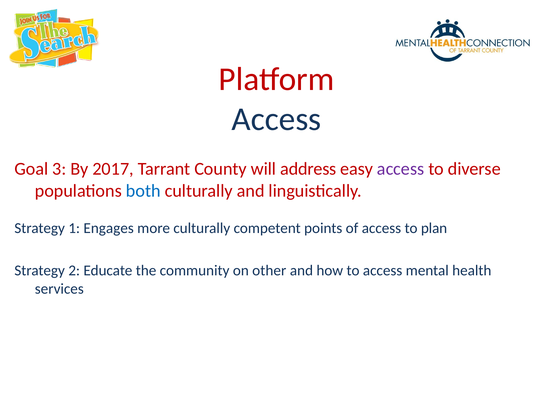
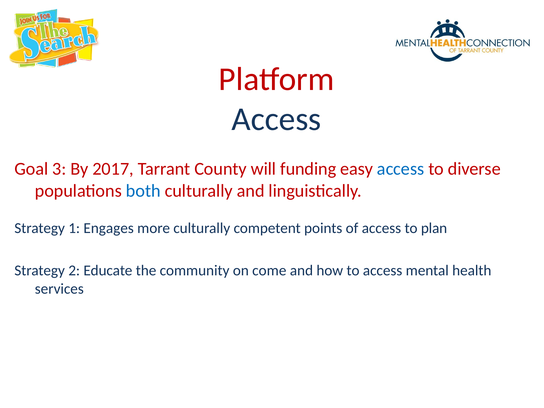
address: address -> funding
access at (401, 169) colour: purple -> blue
other: other -> come
